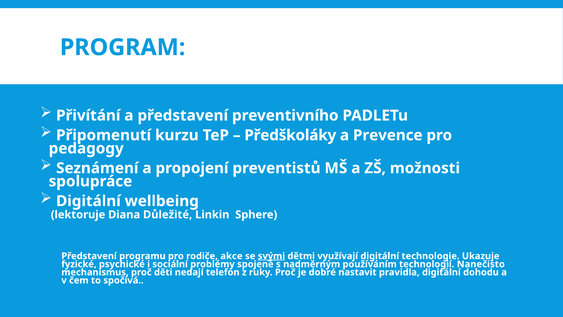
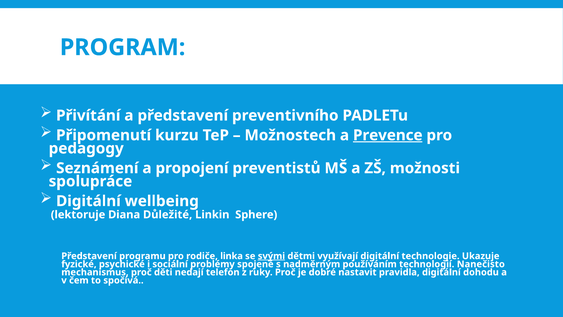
Předškoláky: Předškoláky -> Možnostech
Prevence underline: none -> present
akce: akce -> linka
